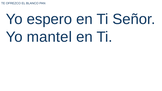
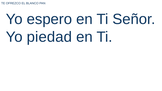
mantel: mantel -> piedad
